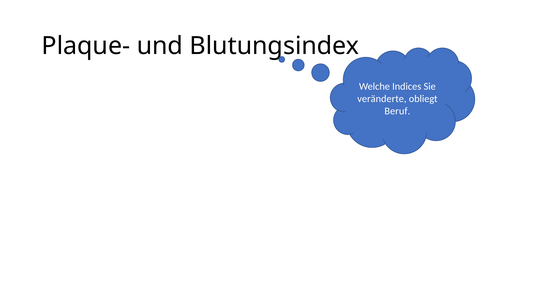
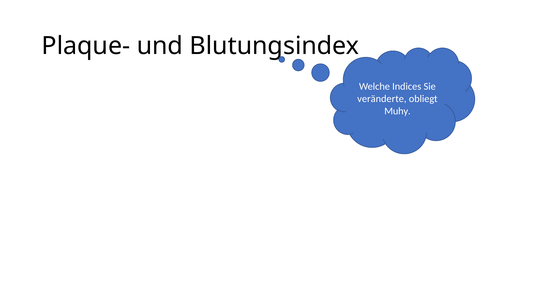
Beruf: Beruf -> Muhy
